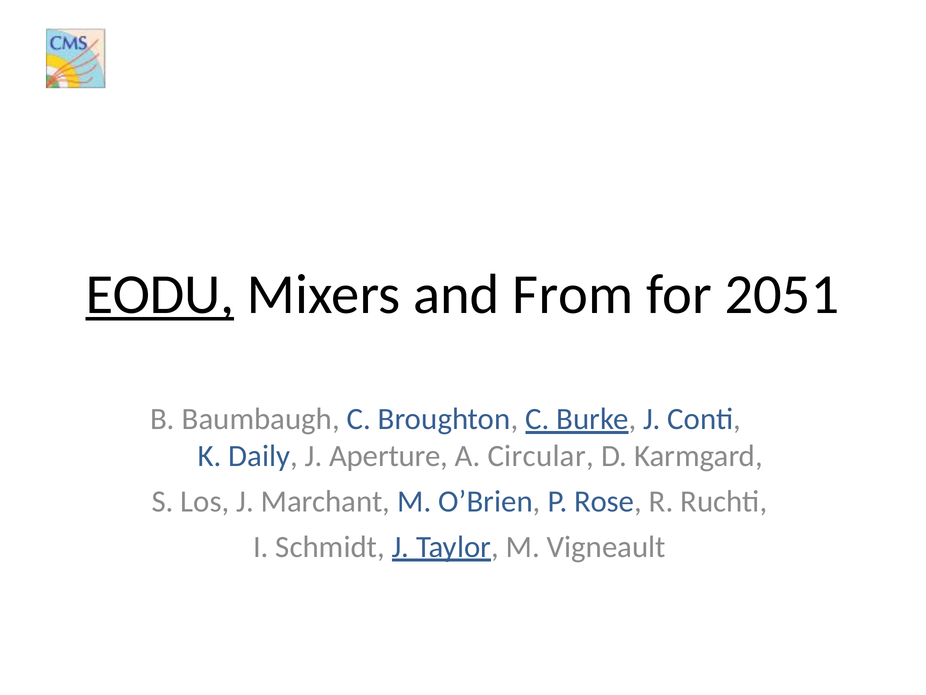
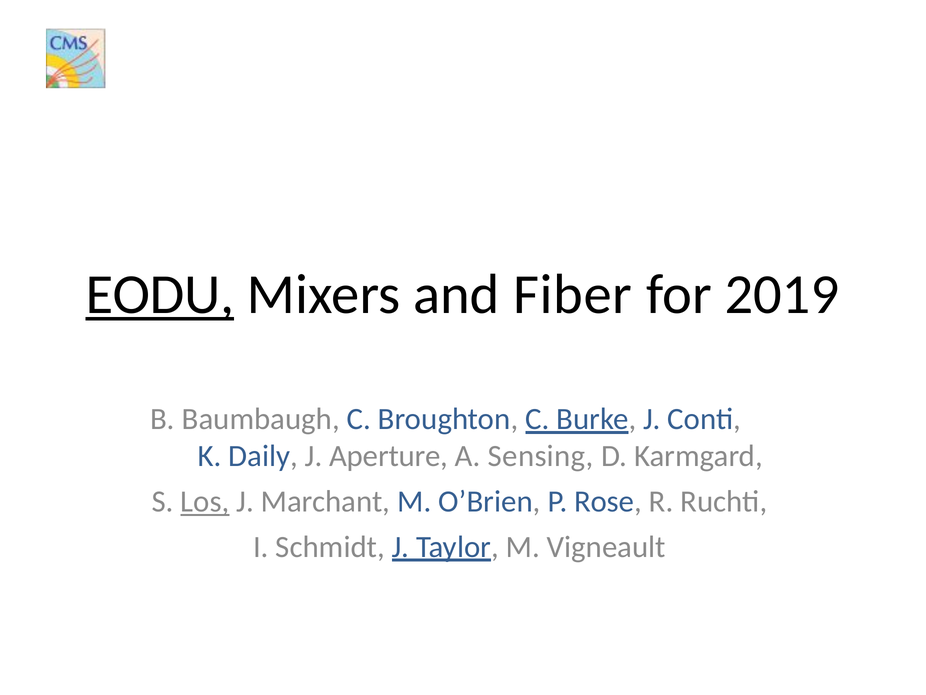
From: From -> Fiber
2051: 2051 -> 2019
Circular: Circular -> Sensing
Los underline: none -> present
